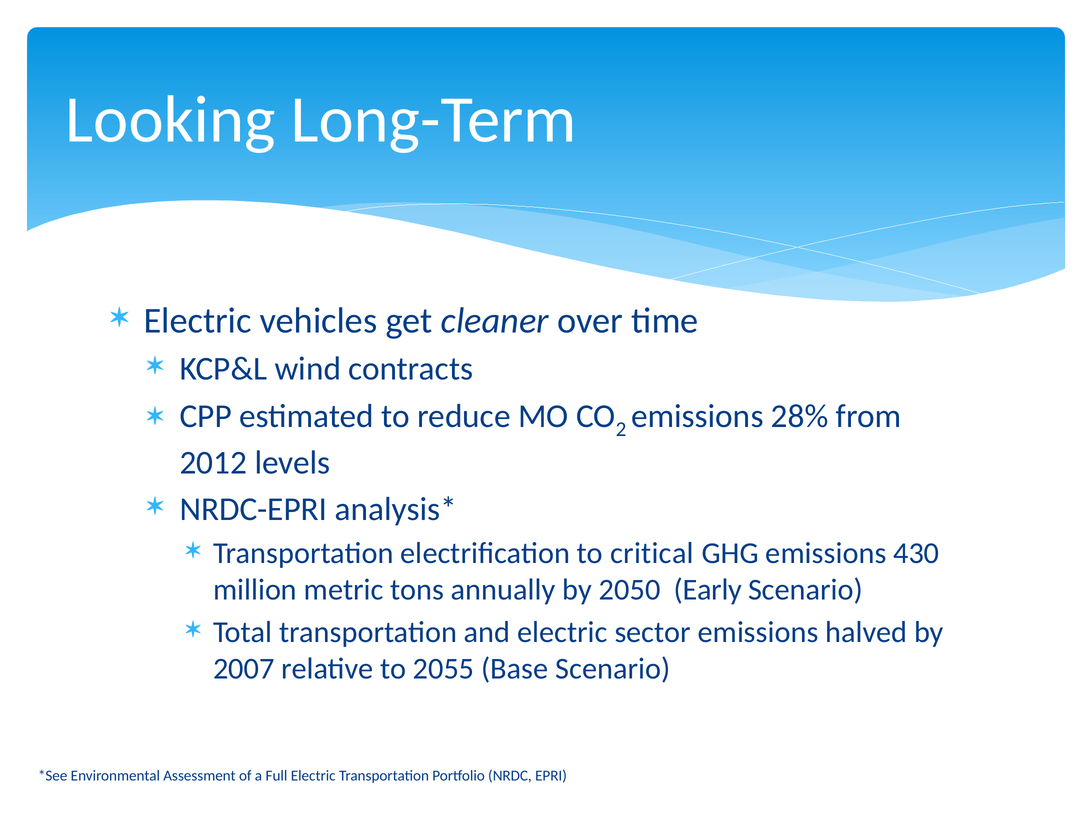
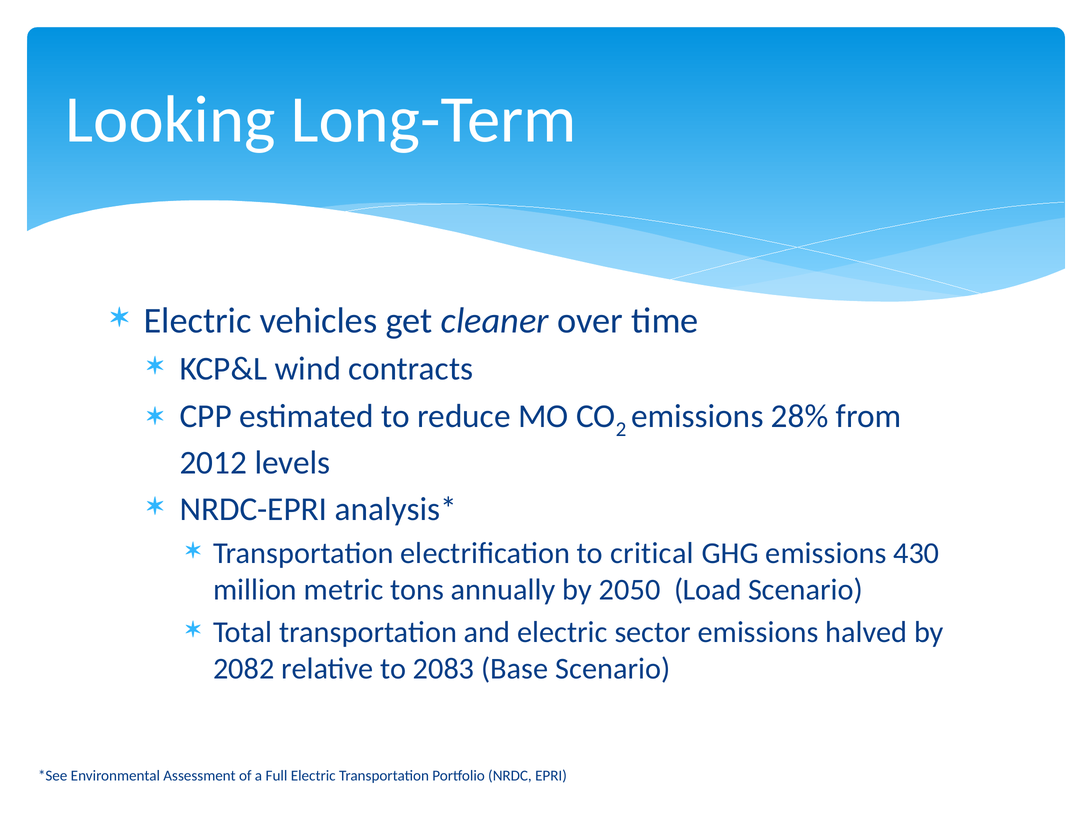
Early: Early -> Load
2007: 2007 -> 2082
2055: 2055 -> 2083
